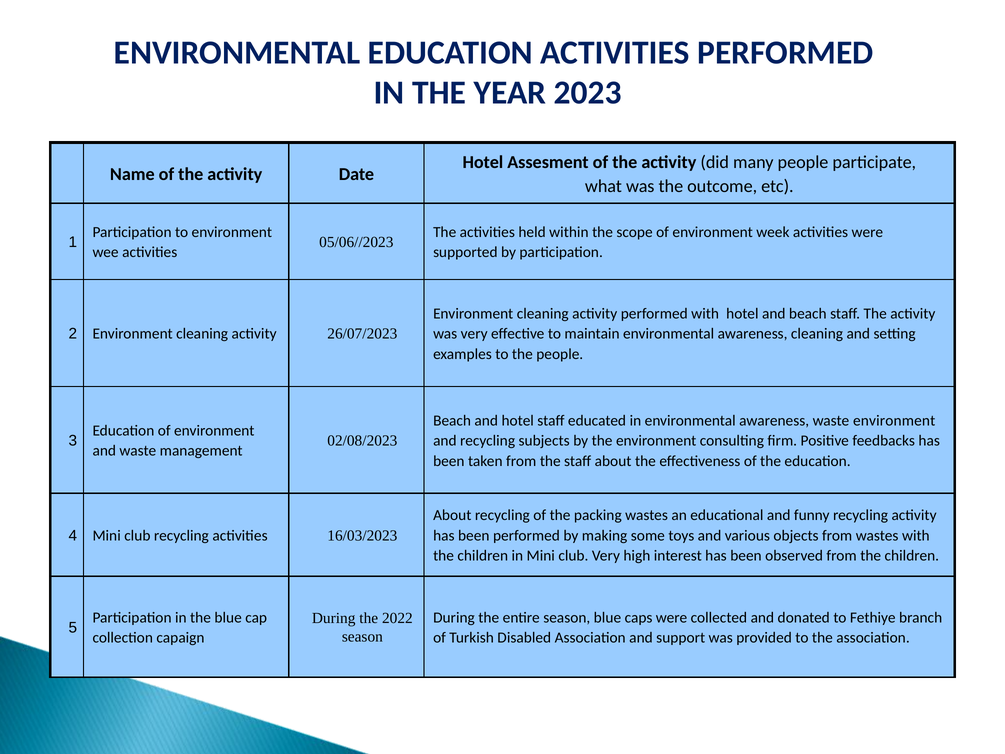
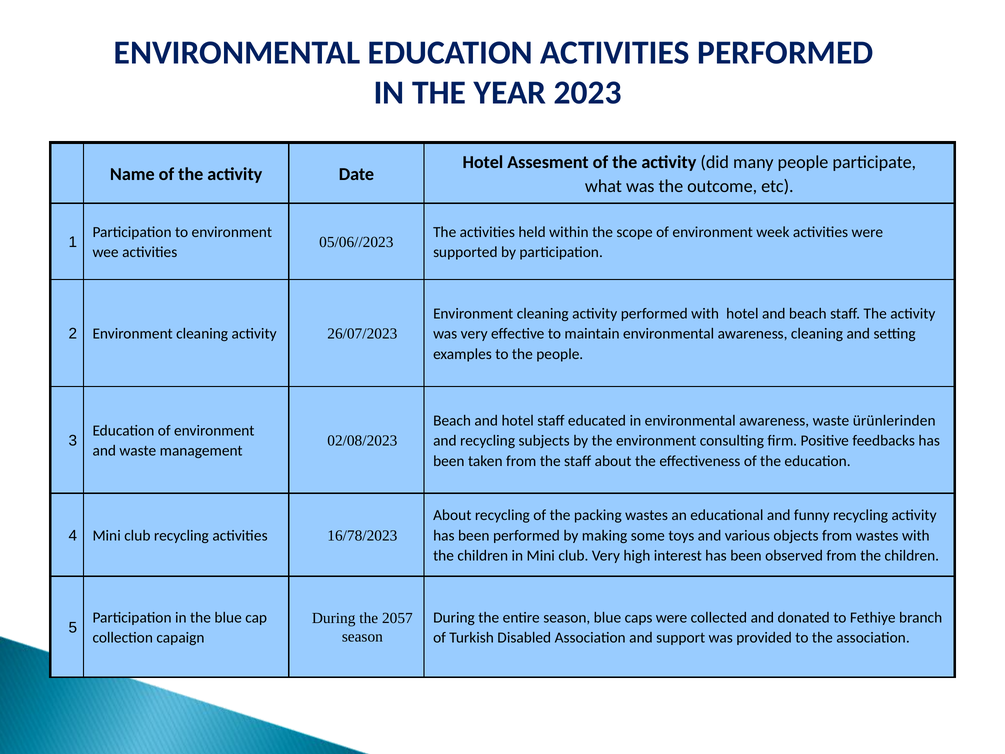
waste environment: environment -> ürünlerinden
16/03/2023: 16/03/2023 -> 16/78/2023
2022: 2022 -> 2057
